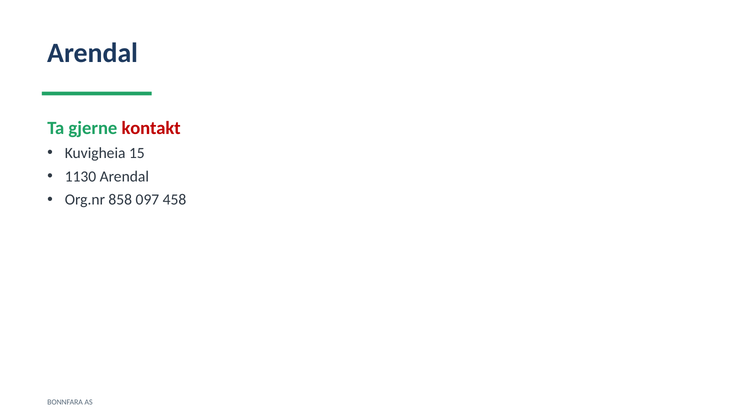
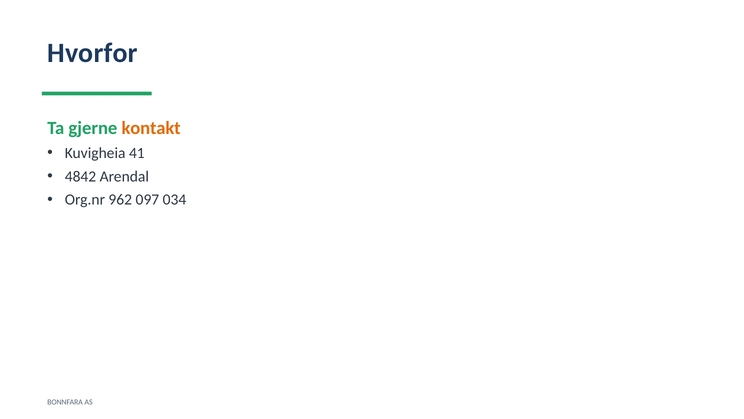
Arendal at (93, 53): Arendal -> Hvorfor
kontakt colour: red -> orange
15: 15 -> 41
1130: 1130 -> 4842
858: 858 -> 962
458: 458 -> 034
